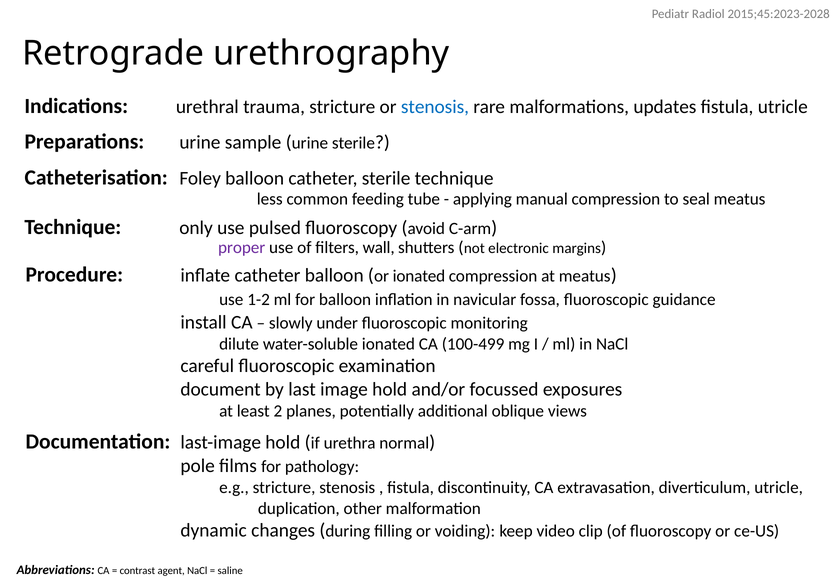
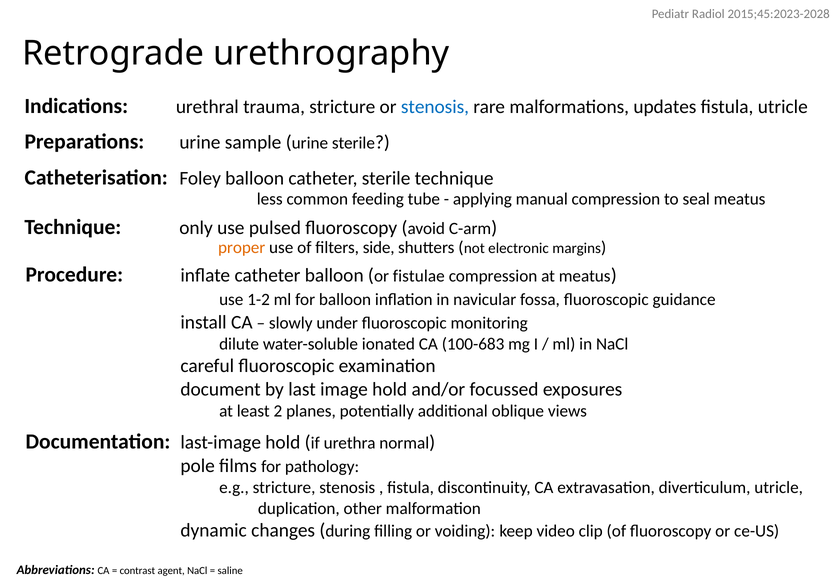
proper colour: purple -> orange
wall: wall -> side
or ionated: ionated -> fistulae
100-499: 100-499 -> 100-683
